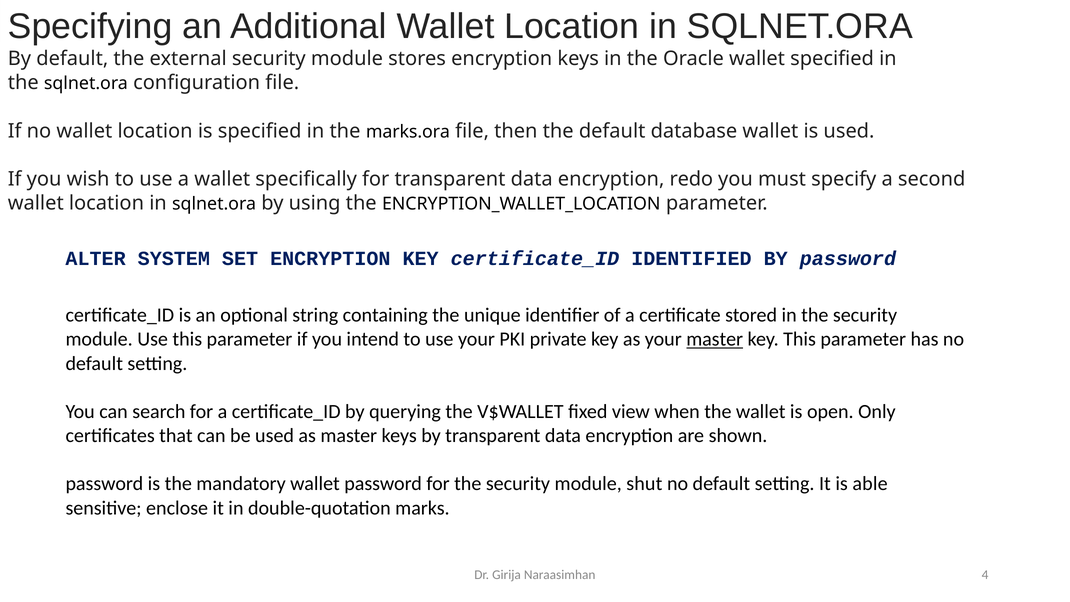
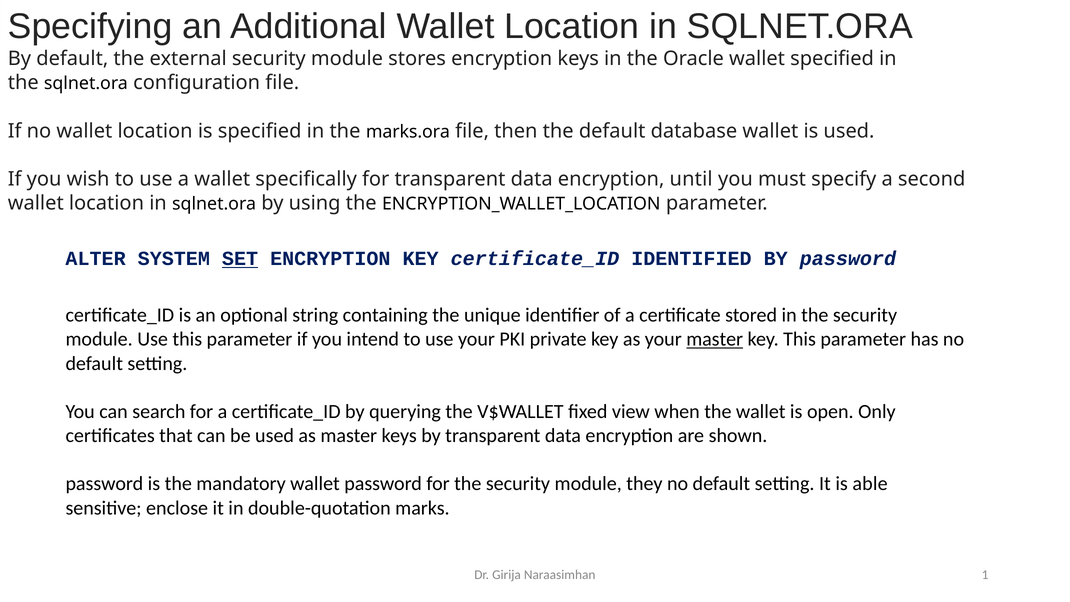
redo: redo -> until
SET underline: none -> present
shut: shut -> they
4: 4 -> 1
